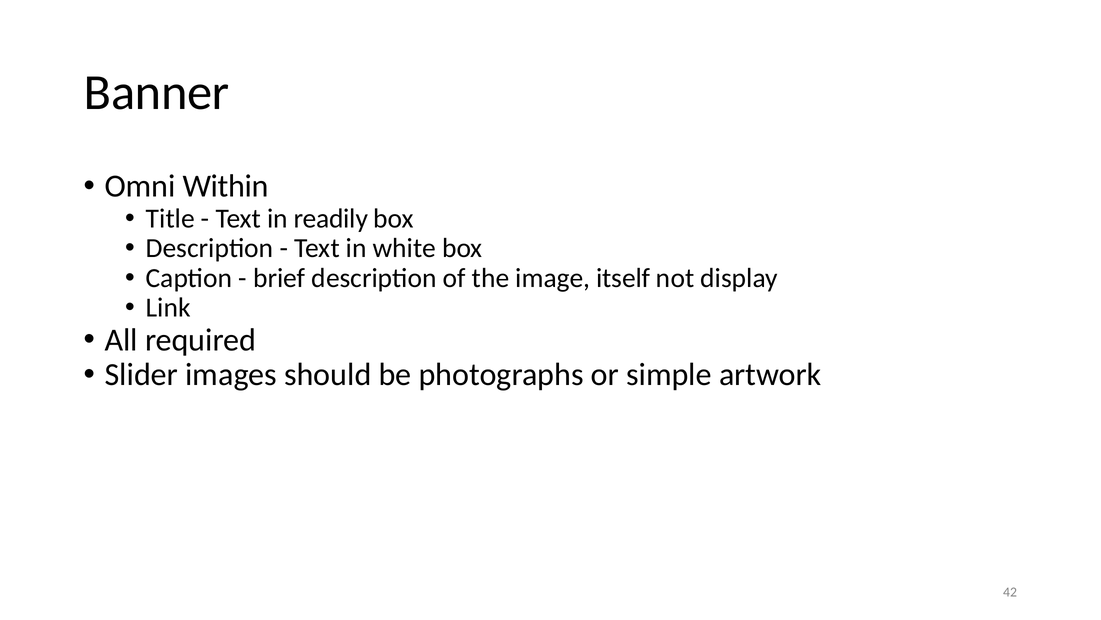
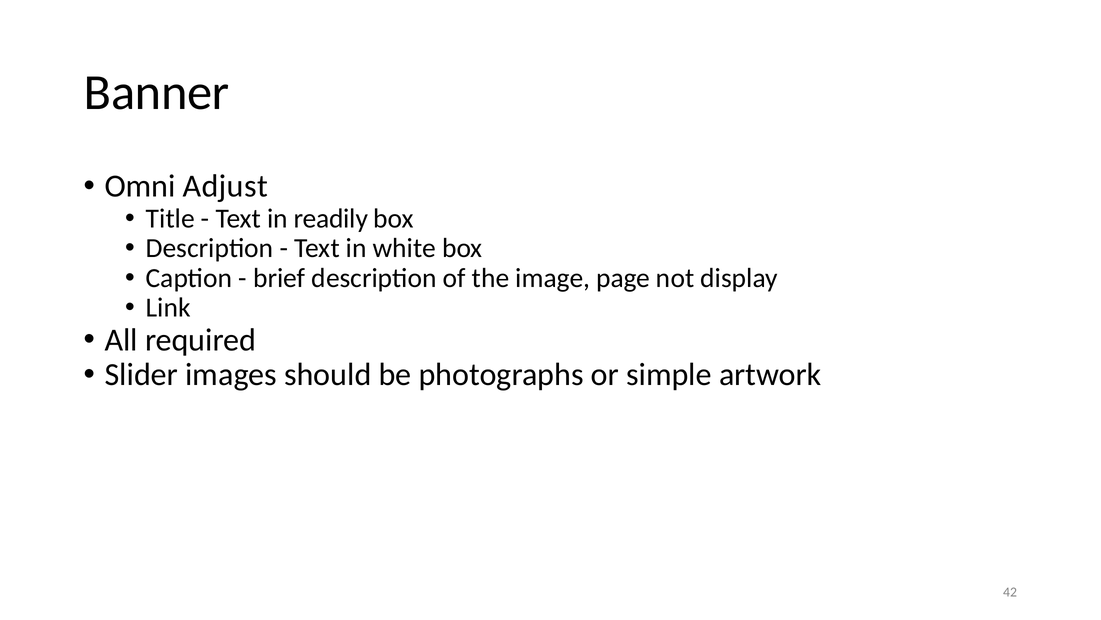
Within: Within -> Adjust
itself: itself -> page
